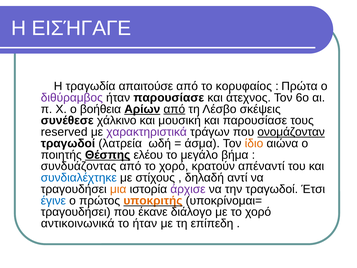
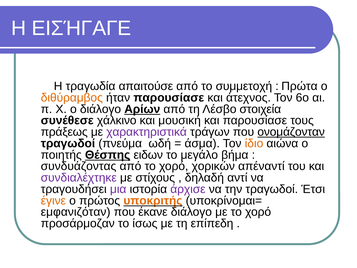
κορυφαίος: κορυφαίος -> συμμετοχή
διθύραμβος colour: purple -> orange
ο βοήθεια: βοήθεια -> διάλογο
από at (174, 109) underline: present -> none
σκέψεις: σκέψεις -> στοιχεία
reserved: reserved -> πράξεως
λατρεία: λατρεία -> πνεύμα
ελέου: ελέου -> ειδων
κρατούν: κρατούν -> χορικών
συνδιαλέχτηκε colour: blue -> purple
μια colour: orange -> purple
έγινε colour: blue -> orange
τραγουδήσει at (76, 212): τραγουδήσει -> εμφανιζόταν
αντικοινωνικά: αντικοινωνικά -> προσάρμοζαν
το ήταν: ήταν -> ίσως
